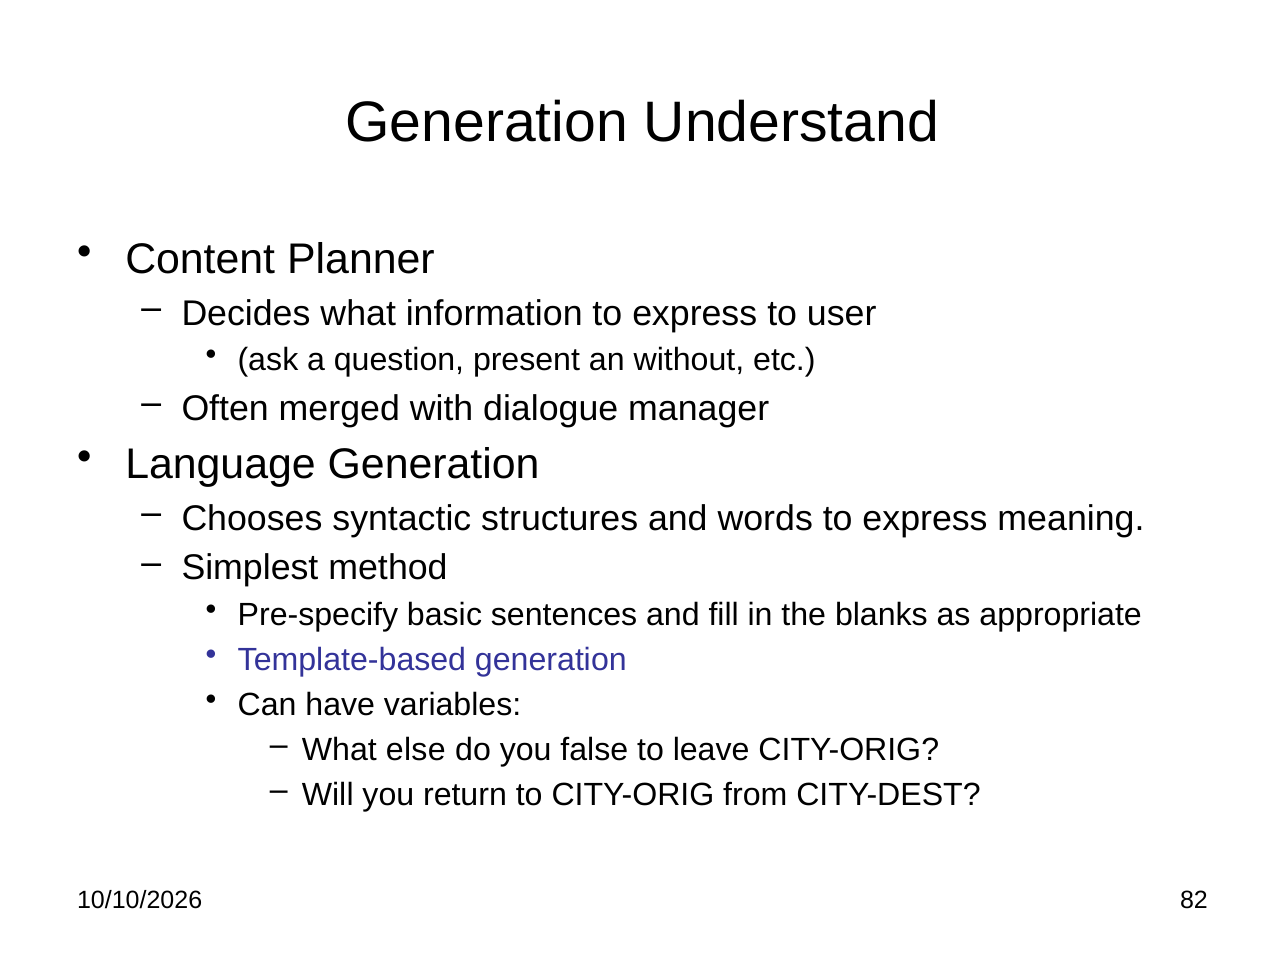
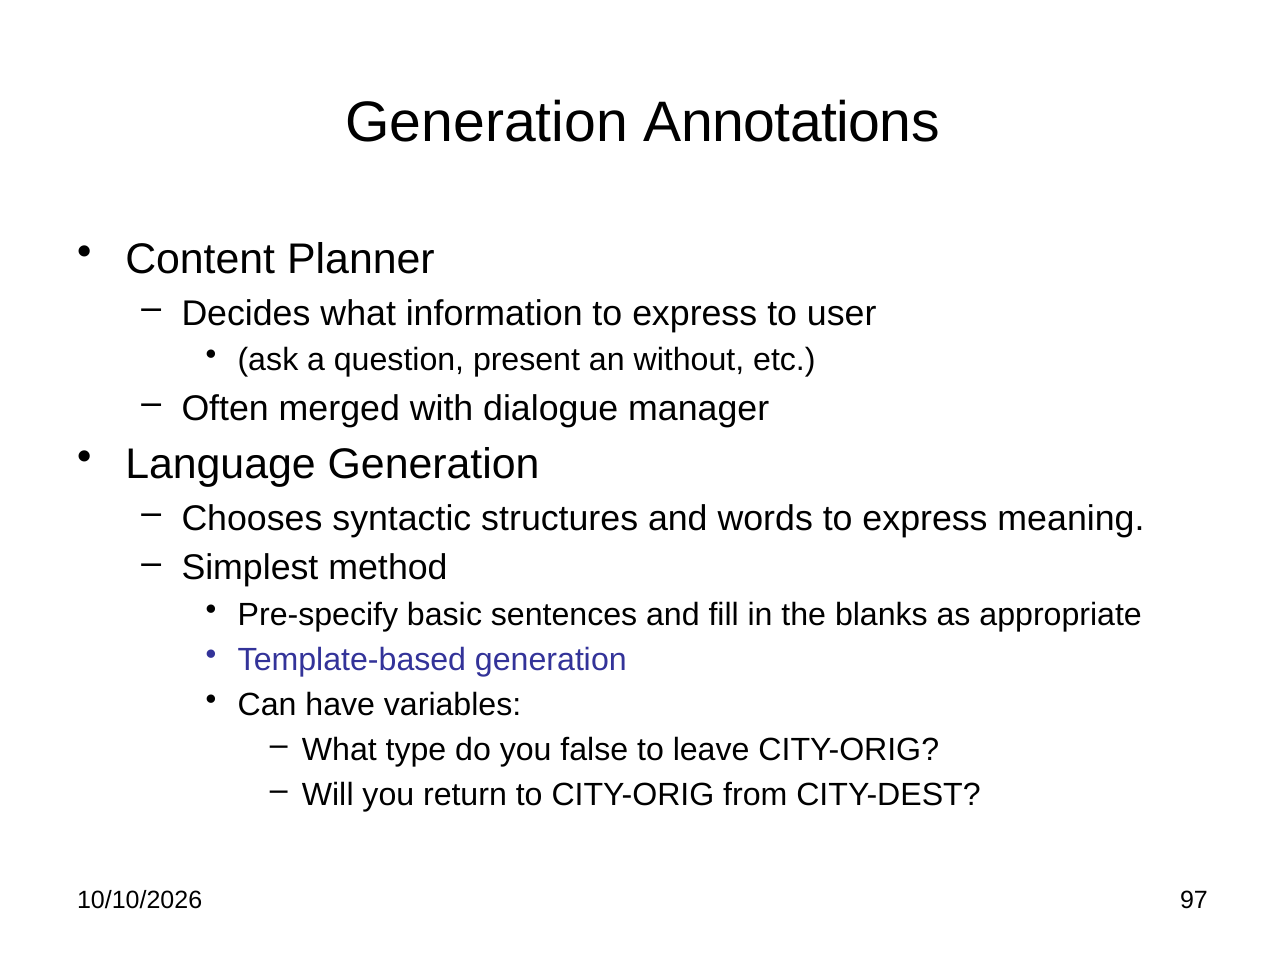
Understand: Understand -> Annotations
else: else -> type
82: 82 -> 97
